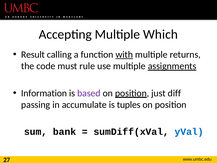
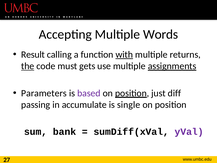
Which: Which -> Words
the underline: none -> present
rule: rule -> gets
Information: Information -> Parameters
tuples: tuples -> single
yVal colour: blue -> purple
